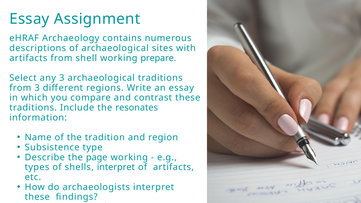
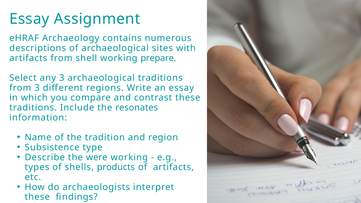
page: page -> were
shells interpret: interpret -> products
